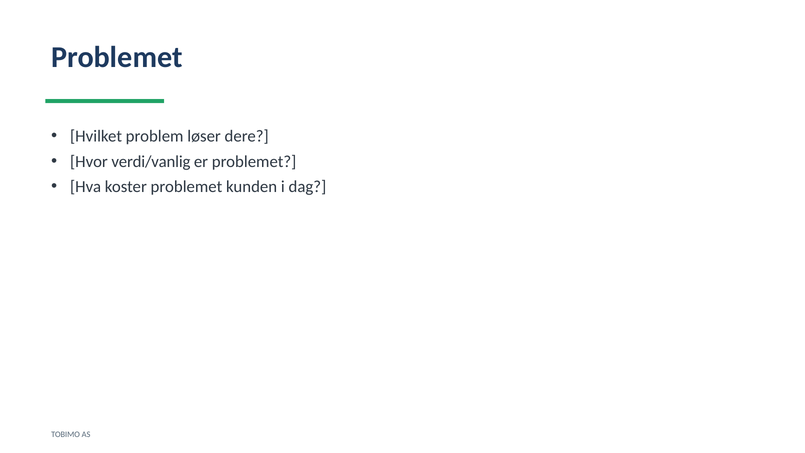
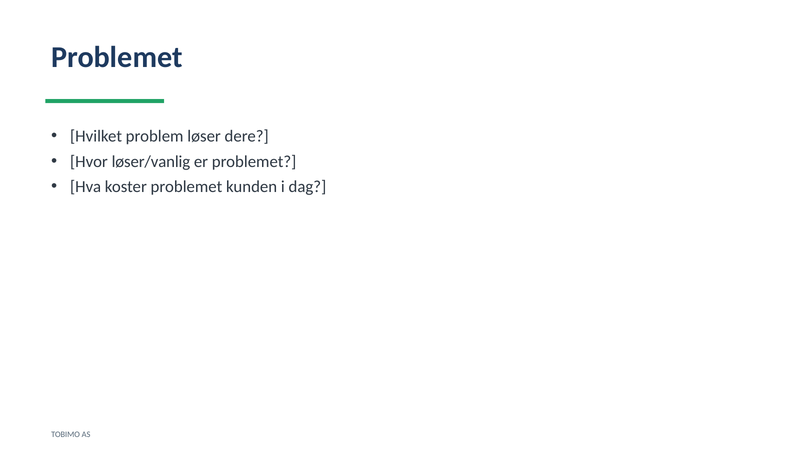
verdi/vanlig: verdi/vanlig -> løser/vanlig
